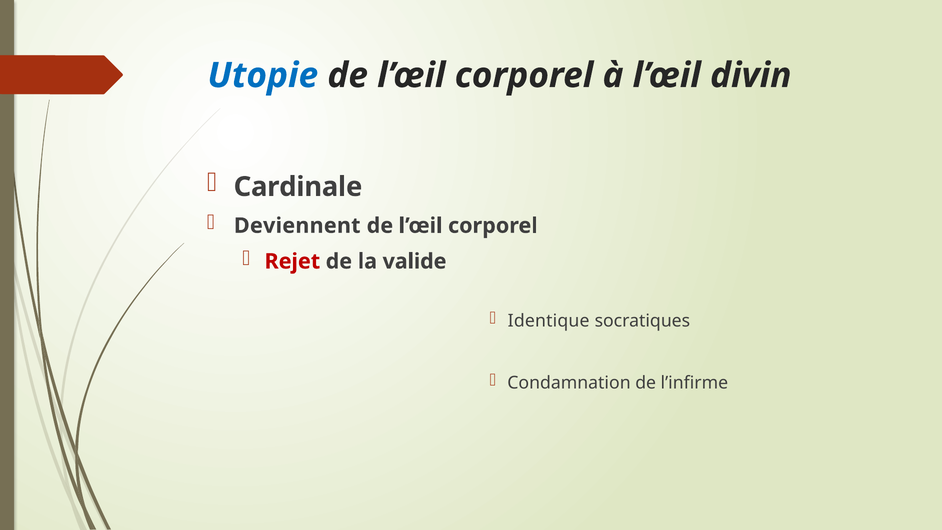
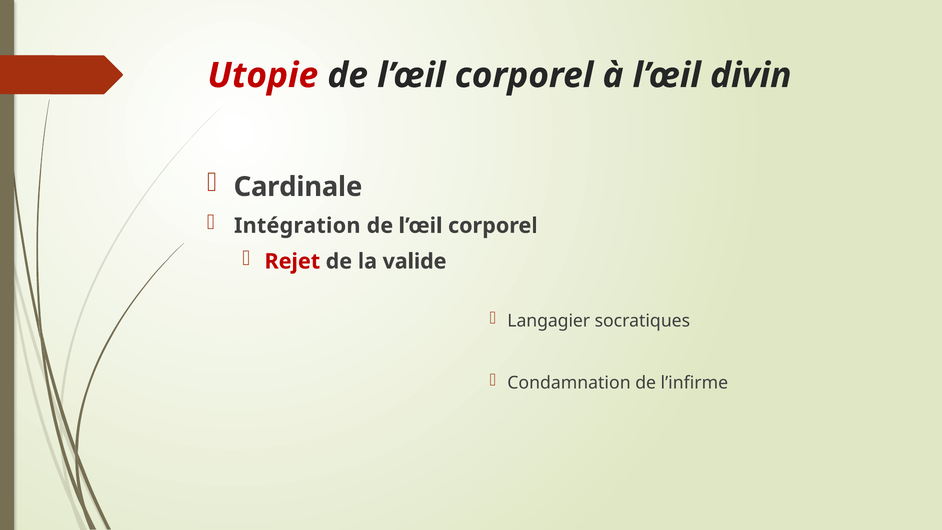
Utopie colour: blue -> red
Deviennent: Deviennent -> Intégration
Identique: Identique -> Langagier
